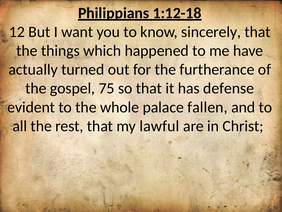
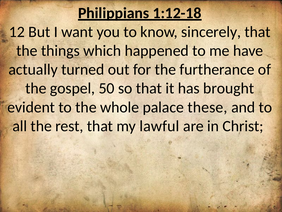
75: 75 -> 50
defense: defense -> brought
fallen: fallen -> these
